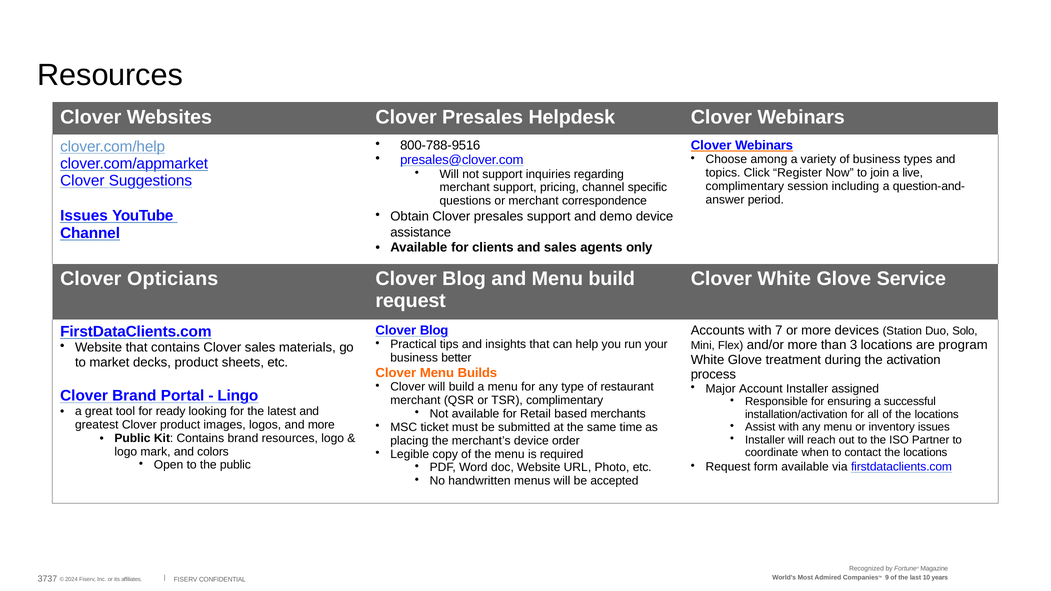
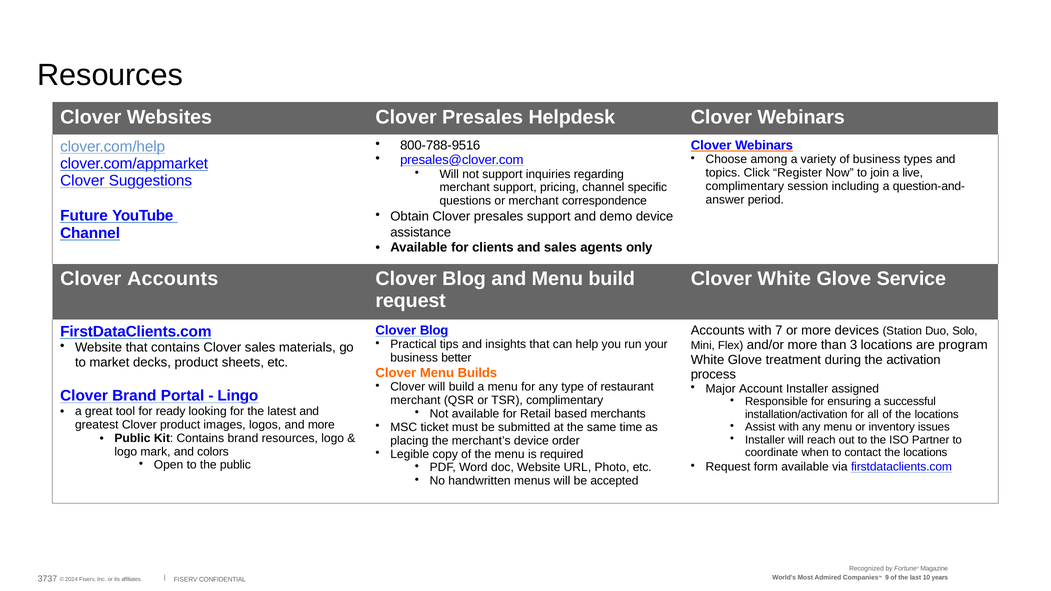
Issues at (84, 216): Issues -> Future
Clover Opticians: Opticians -> Accounts
